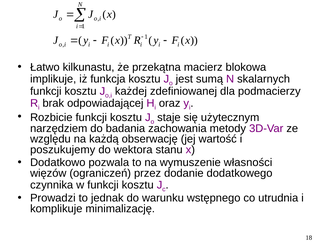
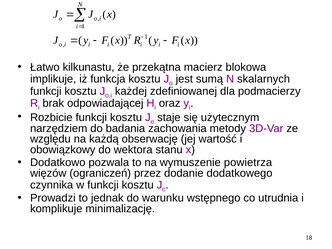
poszukujemy: poszukujemy -> obowiązkowy
własności: własności -> powietrza
